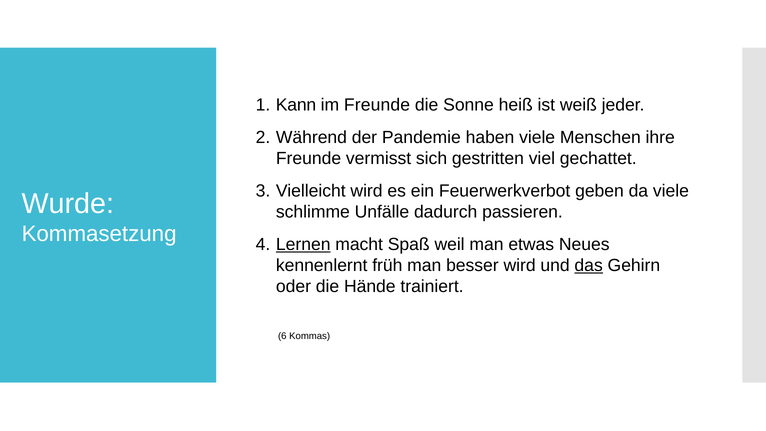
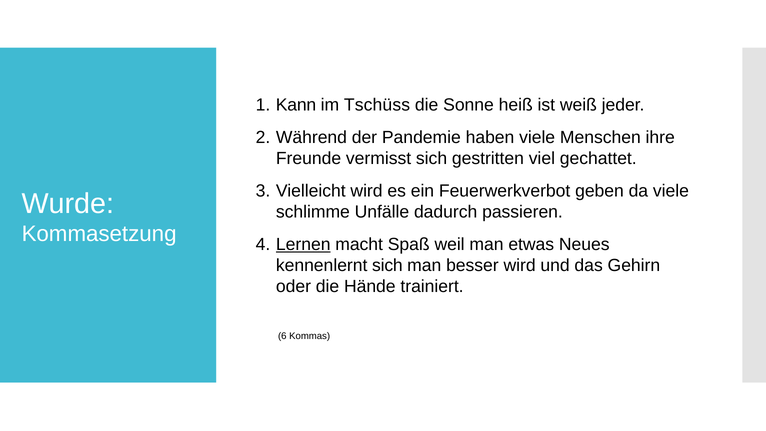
im Freunde: Freunde -> Tschüss
kennenlernt früh: früh -> sich
das underline: present -> none
